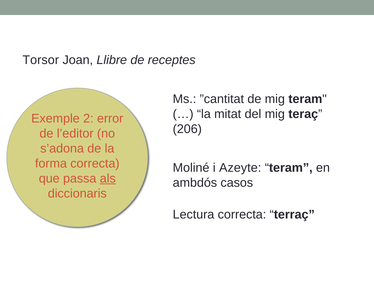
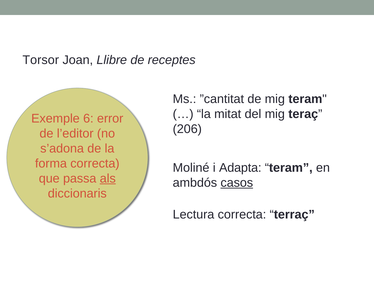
2: 2 -> 6
Azeyte: Azeyte -> Adapta
casos underline: none -> present
